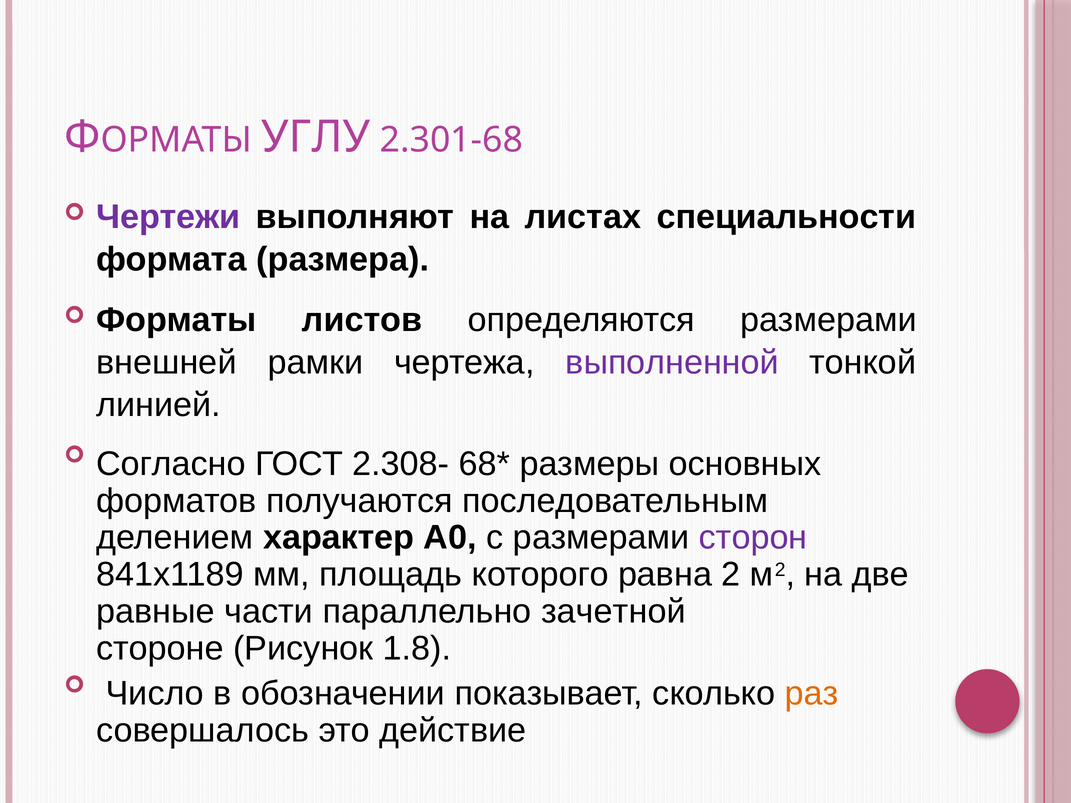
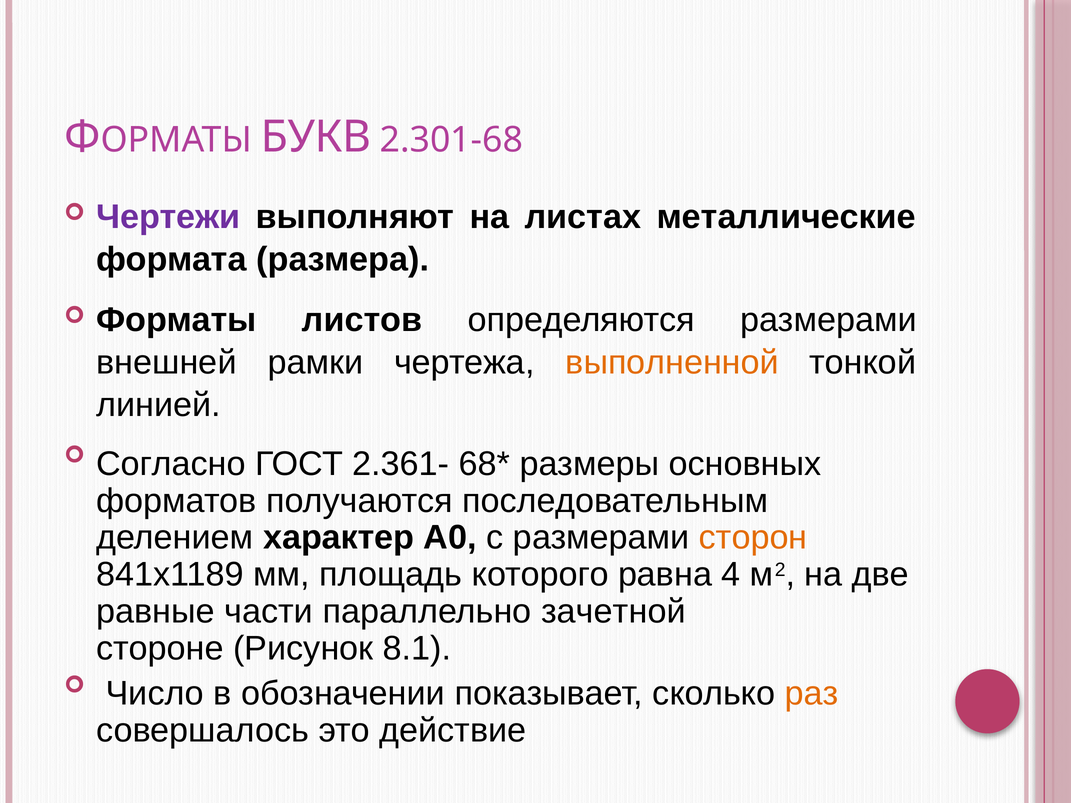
УГЛУ: УГЛУ -> БУКВ
специальности: специальности -> металлические
выполненной colour: purple -> orange
2.308-: 2.308- -> 2.361-
сторон colour: purple -> orange
2: 2 -> 4
1.8: 1.8 -> 8.1
